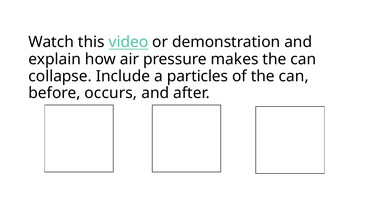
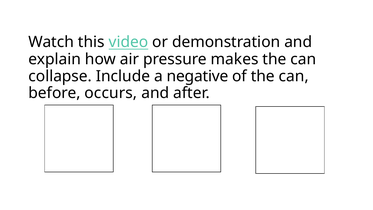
particles: particles -> negative
